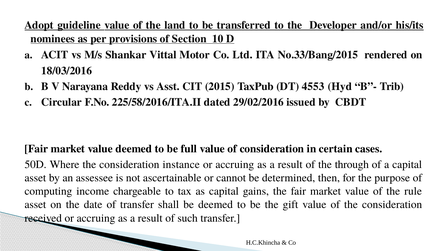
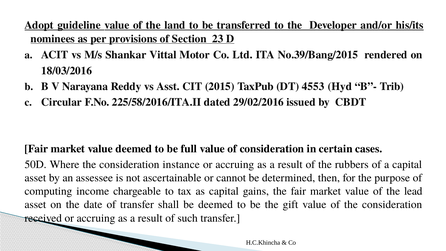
10: 10 -> 23
No.33/Bang/2015: No.33/Bang/2015 -> No.39/Bang/2015
through: through -> rubbers
rule: rule -> lead
